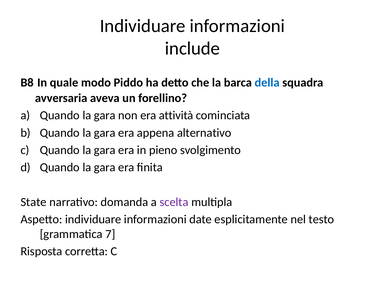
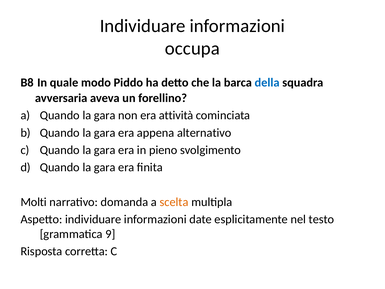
include: include -> occupa
State: State -> Molti
scelta colour: purple -> orange
7: 7 -> 9
